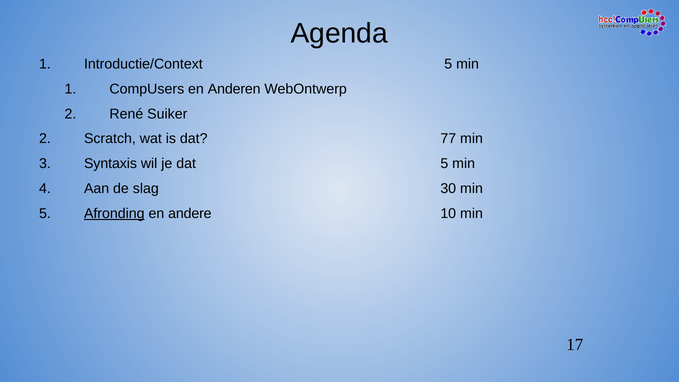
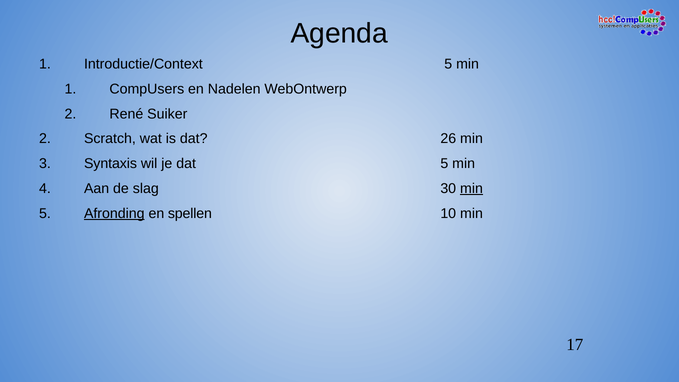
Anderen: Anderen -> Nadelen
77: 77 -> 26
min at (472, 188) underline: none -> present
andere: andere -> spellen
